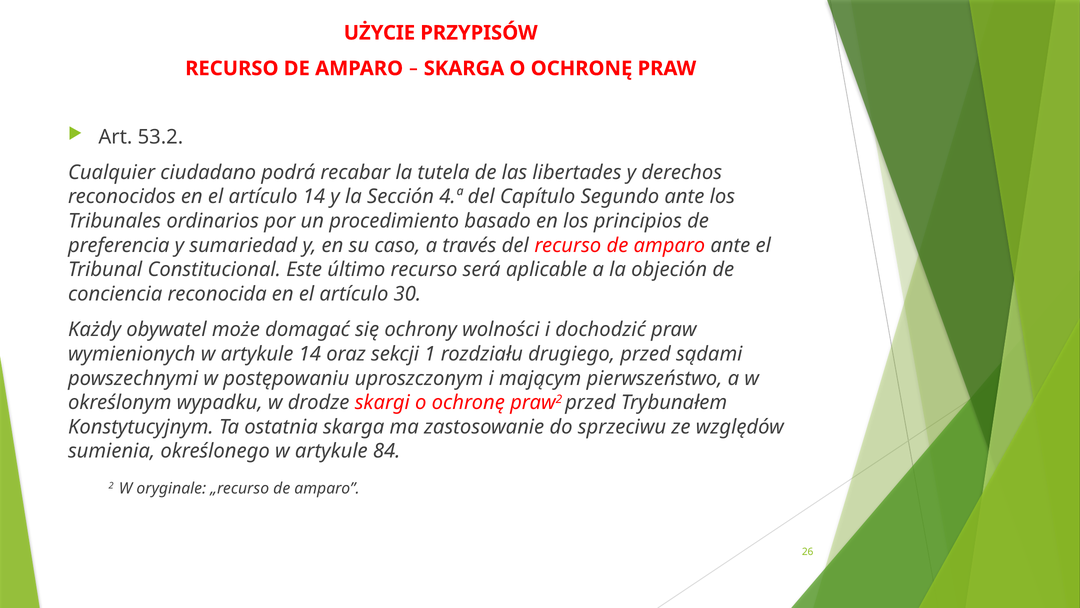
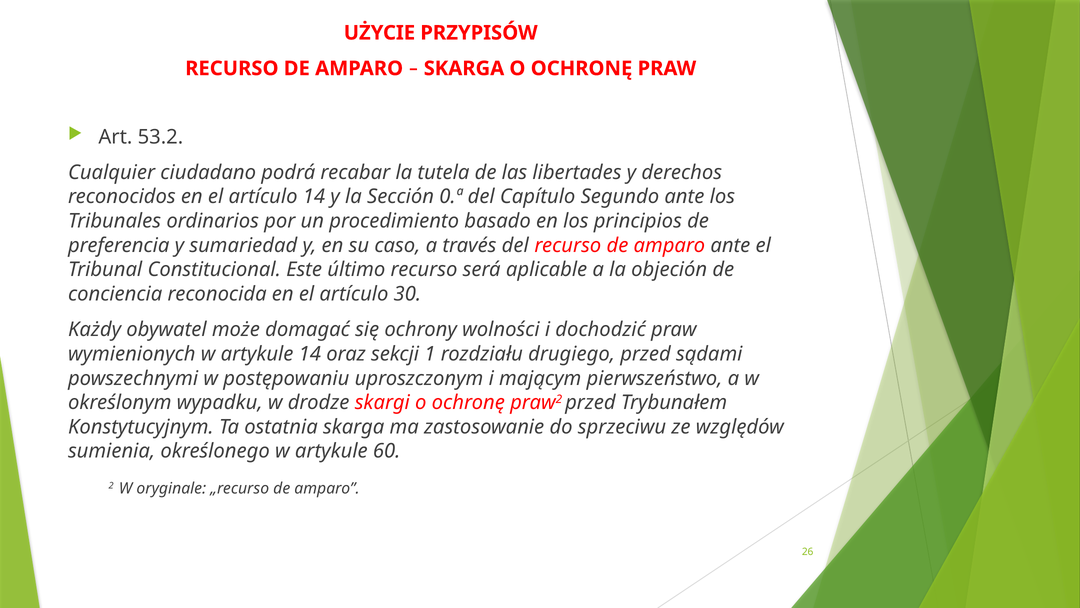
4.ª: 4.ª -> 0.ª
84: 84 -> 60
